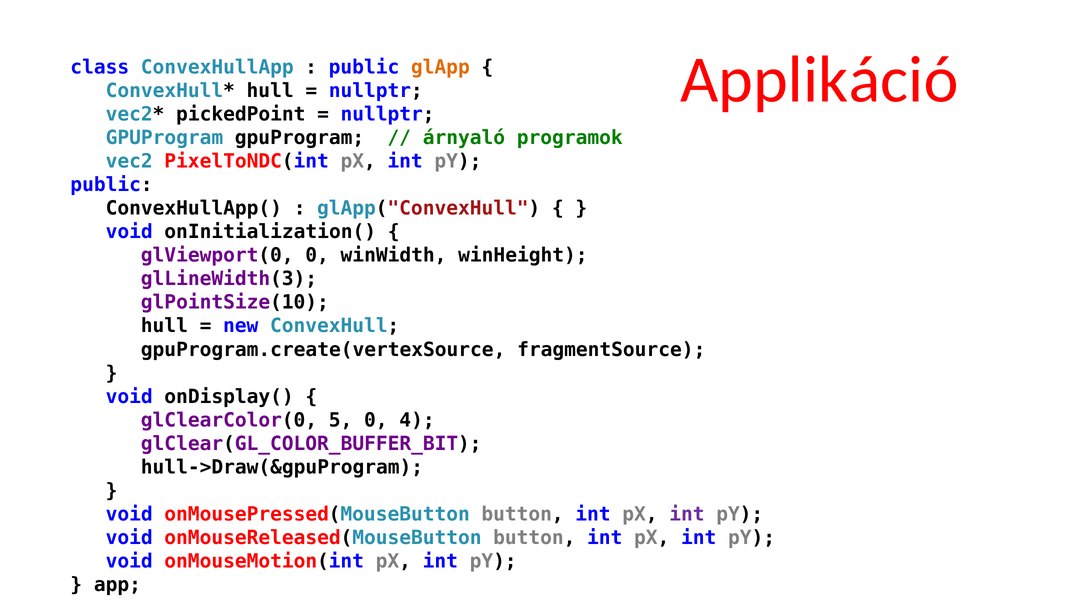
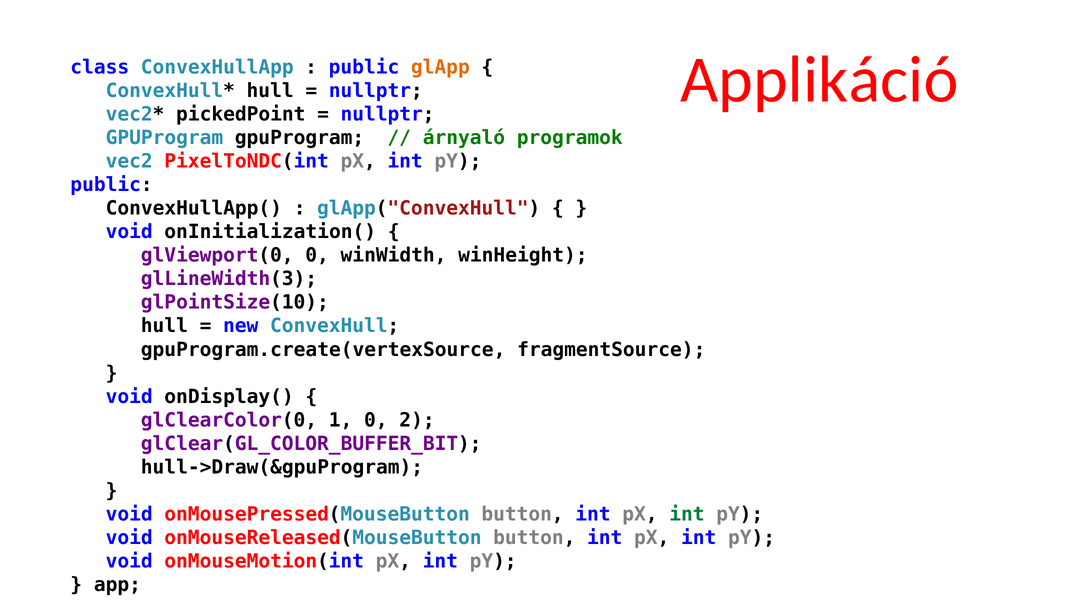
5: 5 -> 1
4: 4 -> 2
int at (687, 514) colour: purple -> green
